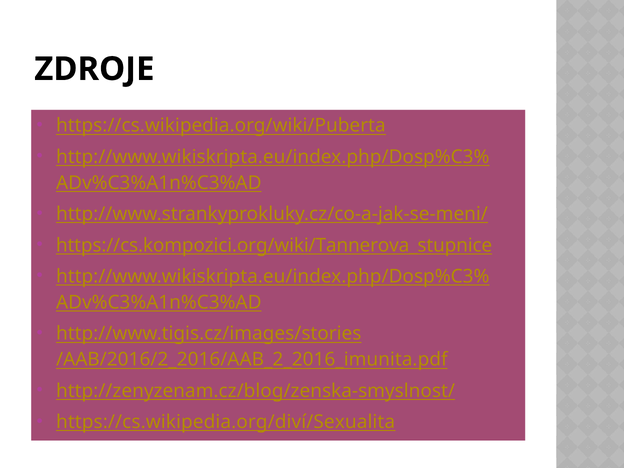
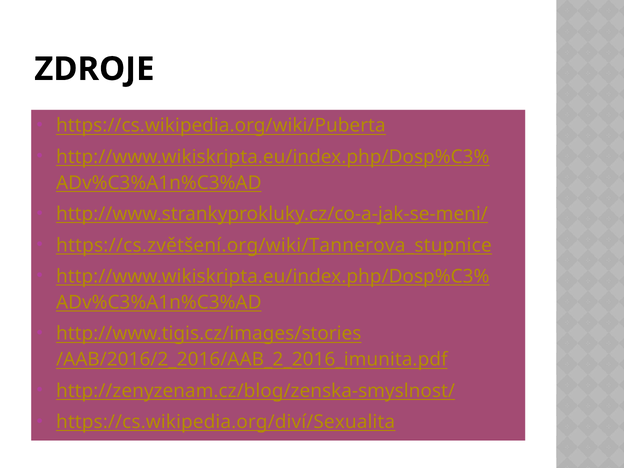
https://cs.kompozici.org/wiki/Tannerova_stupnice: https://cs.kompozici.org/wiki/Tannerova_stupnice -> https://cs.zvětšení.org/wiki/Tannerova_stupnice
